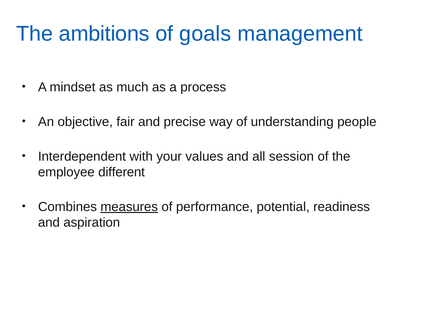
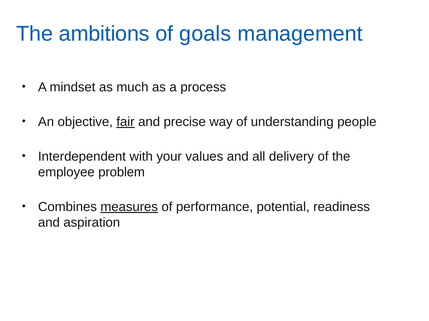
fair underline: none -> present
session: session -> delivery
different: different -> problem
